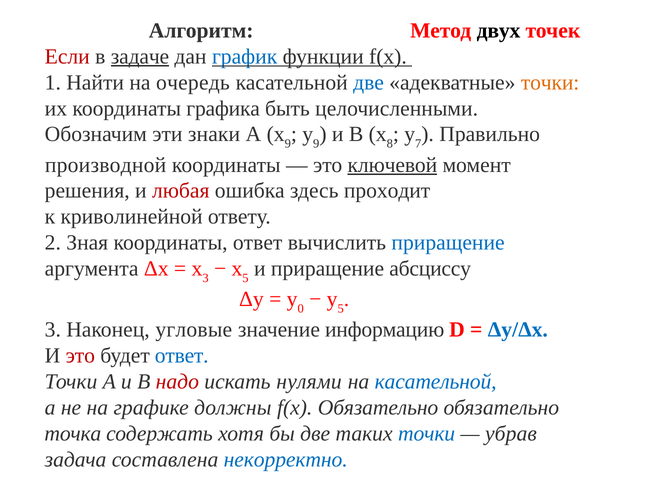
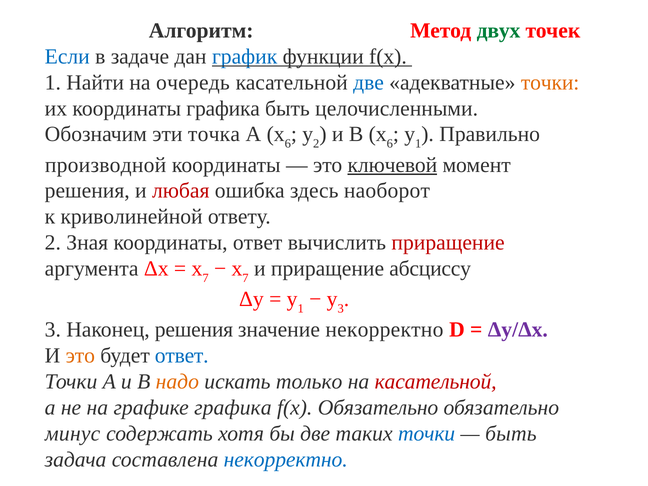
двух colour: black -> green
Если colour: red -> blue
задаче underline: present -> none
знаки: знаки -> точка
9 at (288, 144): 9 -> 6
9 at (316, 144): 9 -> 2
8 at (390, 144): 8 -> 6
7 at (418, 144): 7 -> 1
проходит: проходит -> наоборот
приращение at (448, 243) colour: blue -> red
3 at (206, 278): 3 -> 7
5 at (245, 278): 5 -> 7
0 at (301, 309): 0 -> 1
5 at (341, 309): 5 -> 3
Наконец угловые: угловые -> решения
значение информацию: информацию -> некорректно
Δy/Δx colour: blue -> purple
это at (80, 356) colour: red -> orange
надо colour: red -> orange
нулями: нулями -> только
касательной at (436, 382) colour: blue -> red
графике должны: должны -> графика
точка: точка -> минус
убрав at (511, 433): убрав -> быть
